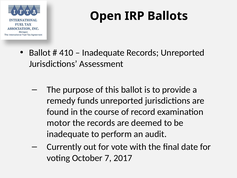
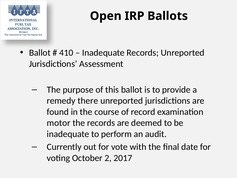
funds: funds -> there
7: 7 -> 2
